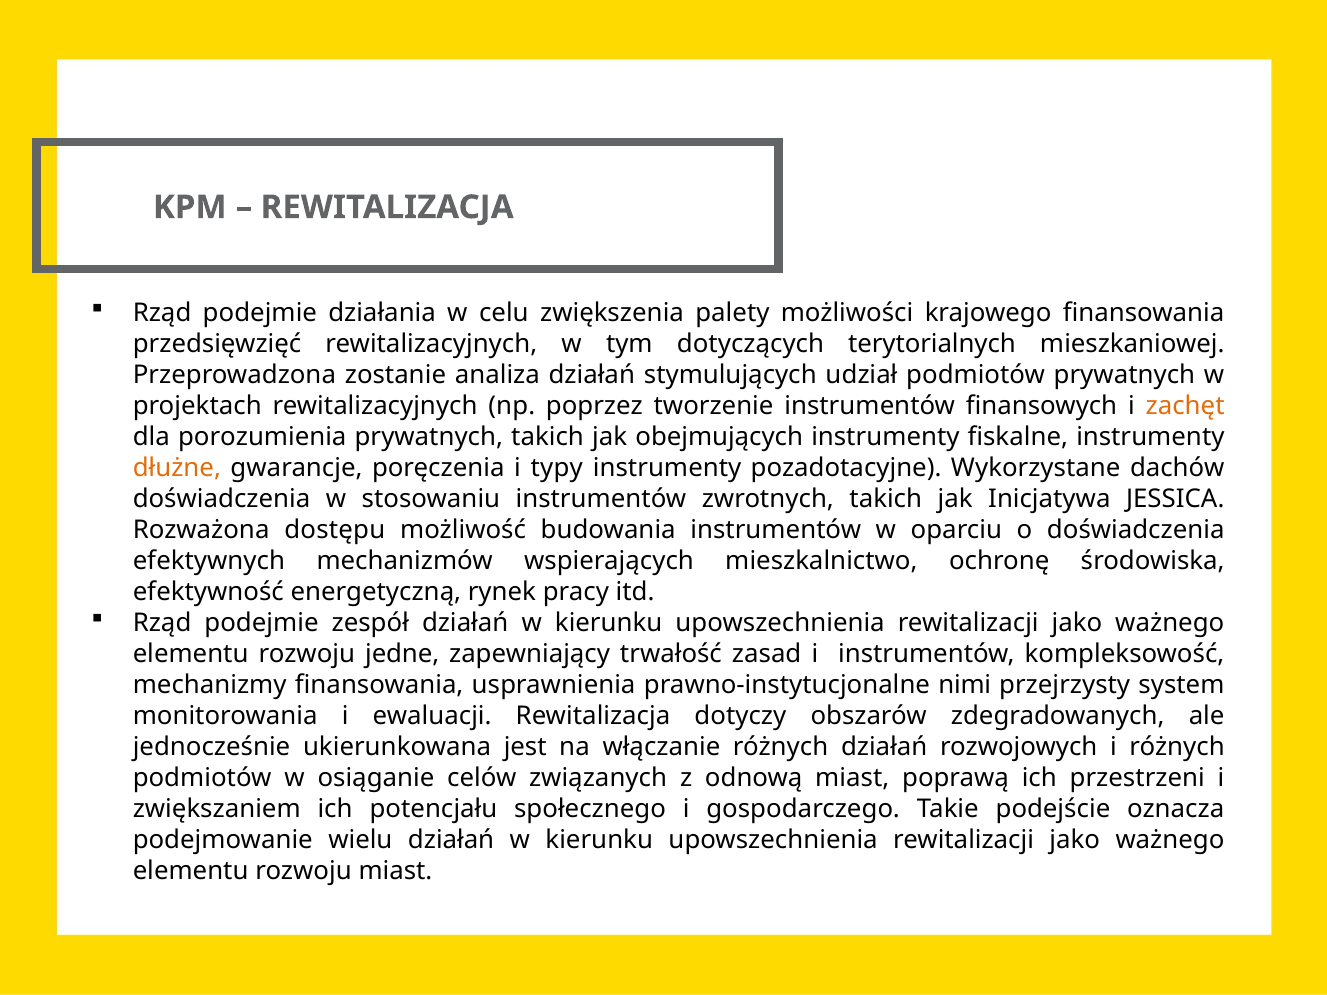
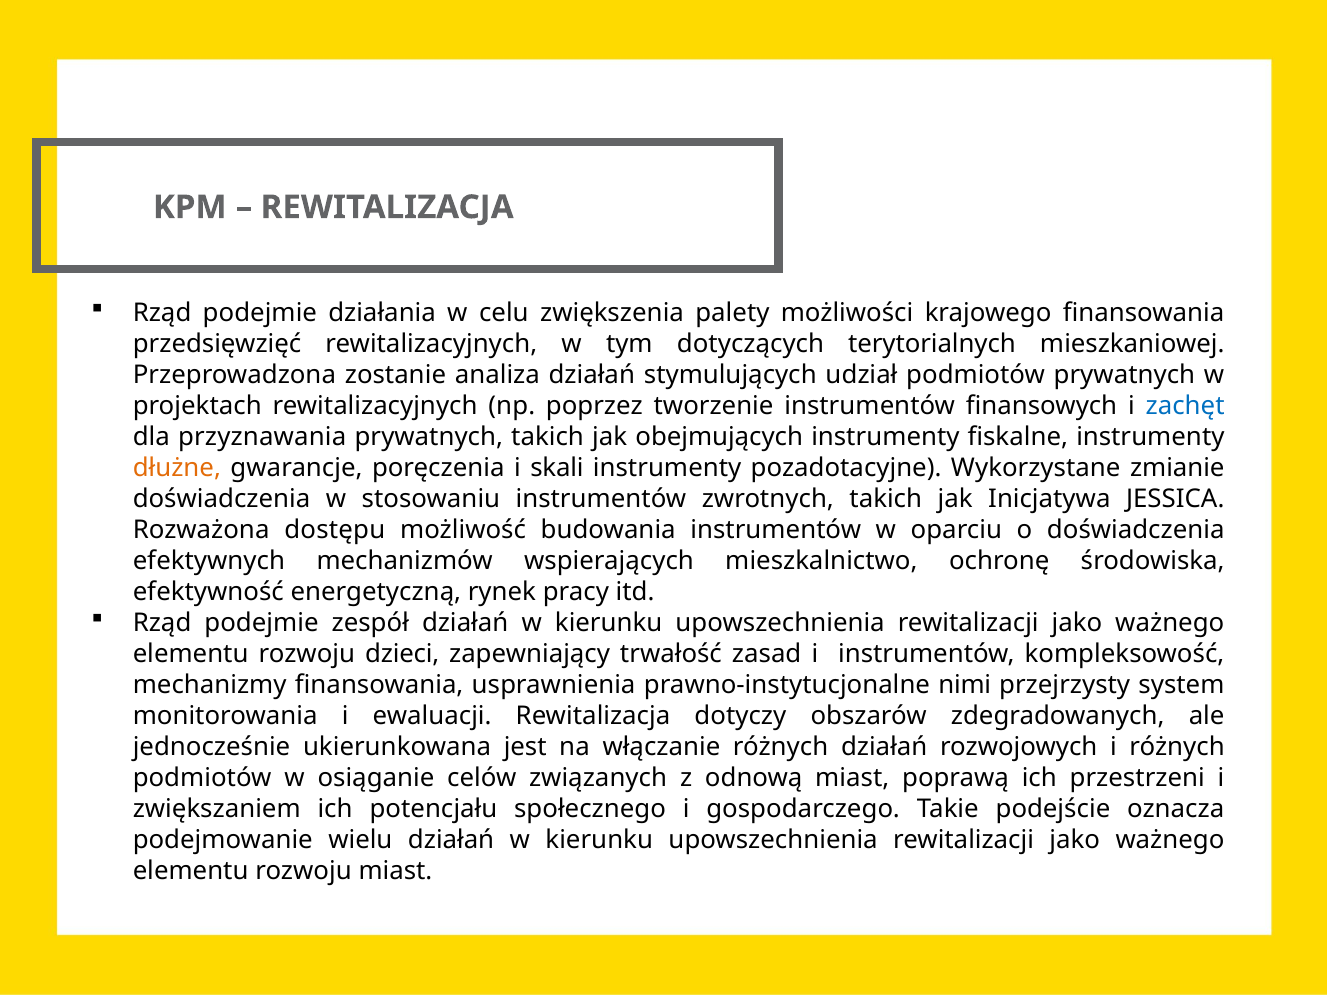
zachęt colour: orange -> blue
porozumienia: porozumienia -> przyznawania
typy: typy -> skali
dachów: dachów -> zmianie
jedne: jedne -> dzieci
